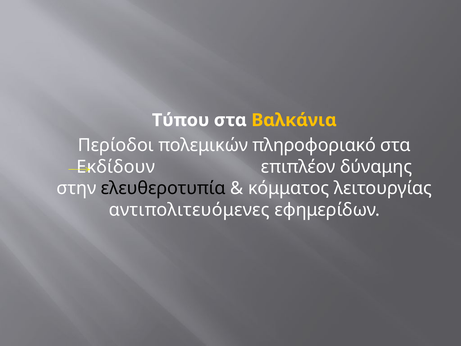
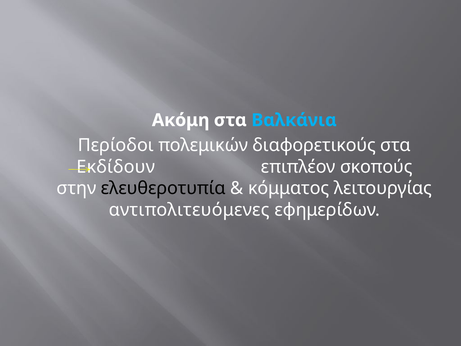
Τύπου: Τύπου -> Ακόμη
Βαλκάνια colour: yellow -> light blue
πληροφοριακό: πληροφοριακό -> διαφορετικούς
δύναμης: δύναμης -> σκοπούς
